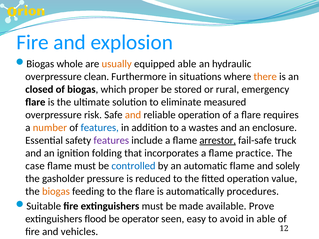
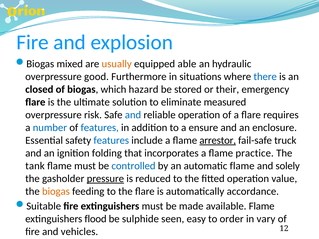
whole: whole -> mixed
clean: clean -> good
there colour: orange -> blue
proper: proper -> hazard
rural: rural -> their
and at (133, 115) colour: orange -> blue
number colour: orange -> blue
wastes: wastes -> ensure
features at (111, 141) colour: purple -> blue
case: case -> tank
pressure underline: none -> present
procedures: procedures -> accordance
available Prove: Prove -> Flame
operator: operator -> sulphide
avoid: avoid -> order
in able: able -> vary
